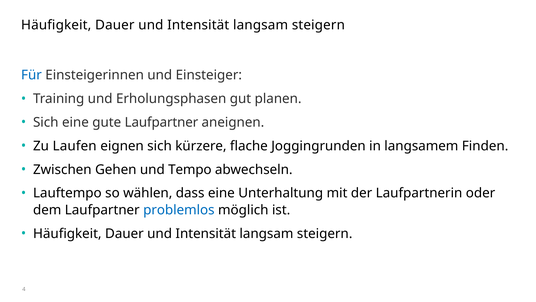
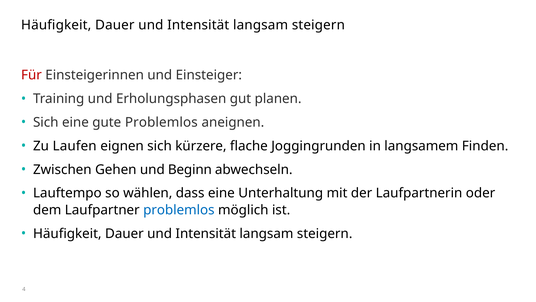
Für colour: blue -> red
gute Laufpartner: Laufpartner -> Problemlos
Tempo: Tempo -> Beginn
